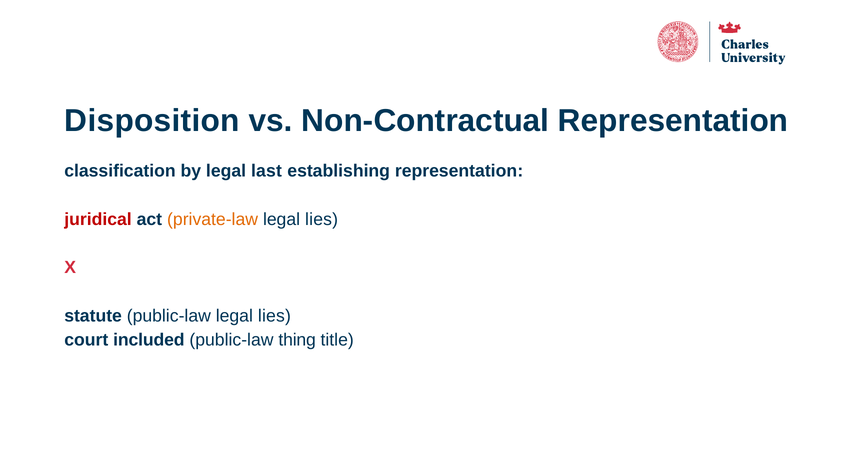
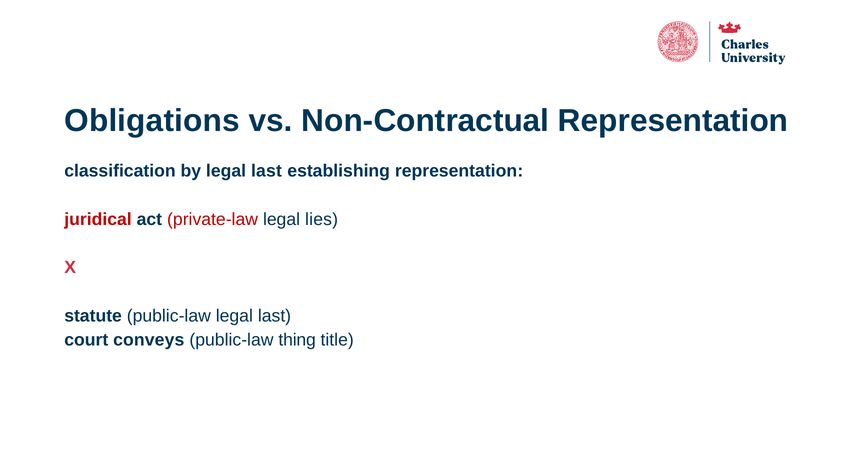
Disposition: Disposition -> Obligations
private-law colour: orange -> red
public-law legal lies: lies -> last
included: included -> conveys
